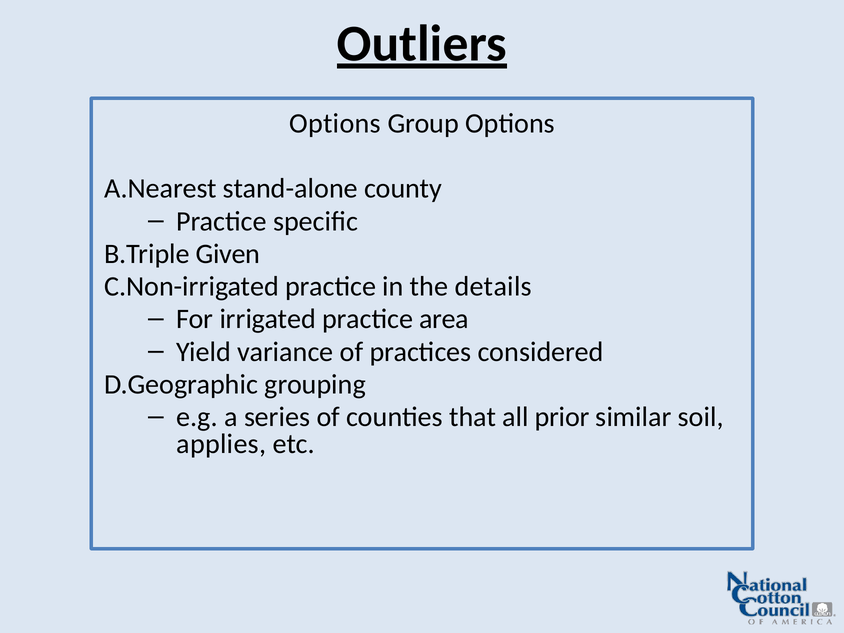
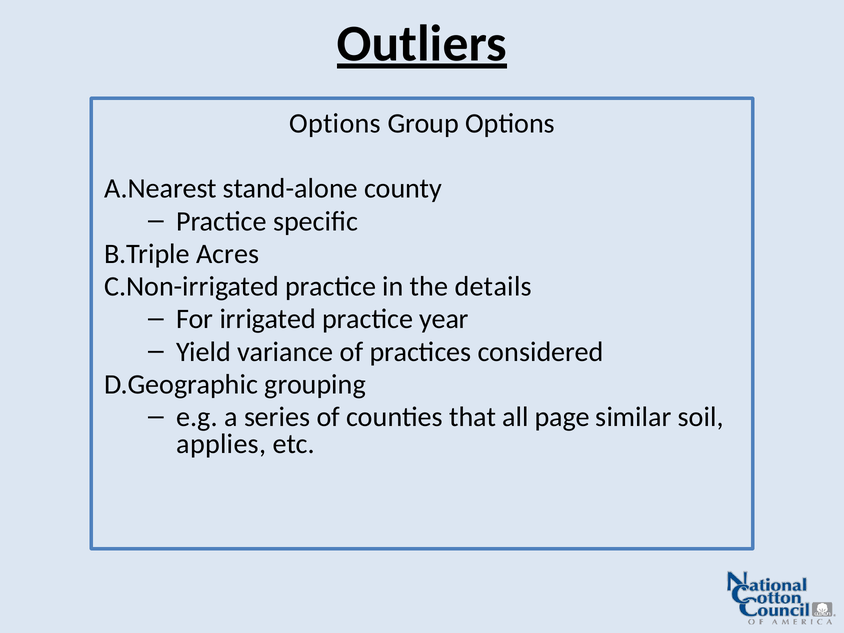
Given: Given -> Acres
area: area -> year
prior: prior -> page
